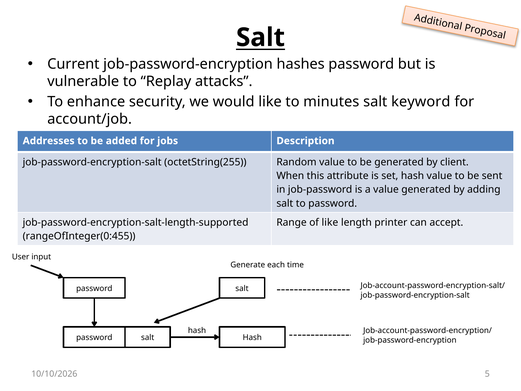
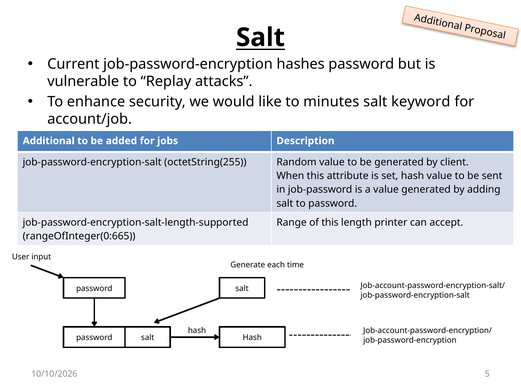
Addresses at (49, 141): Addresses -> Additional
of like: like -> this
rangeOfInteger(0:455: rangeOfInteger(0:455 -> rangeOfInteger(0:665
